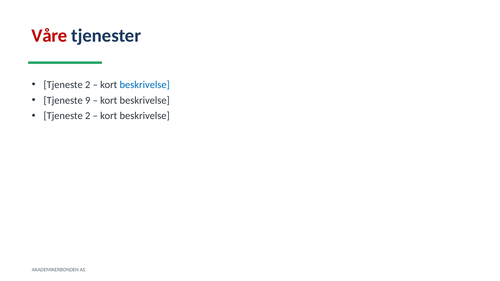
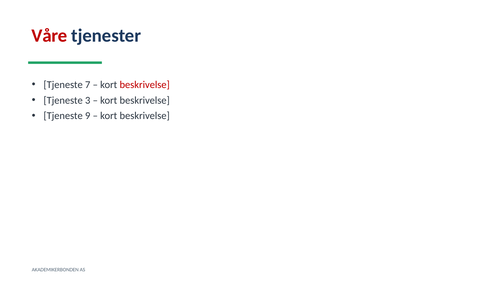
2 at (88, 85): 2 -> 7
beskrivelse at (145, 85) colour: blue -> red
9: 9 -> 3
2 at (88, 116): 2 -> 9
